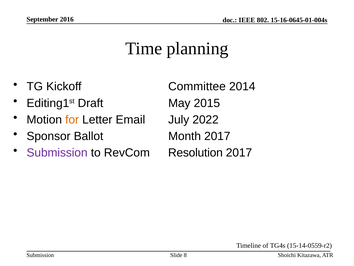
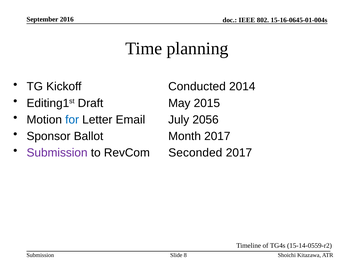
Committee: Committee -> Conducted
for colour: orange -> blue
2022: 2022 -> 2056
Resolution: Resolution -> Seconded
